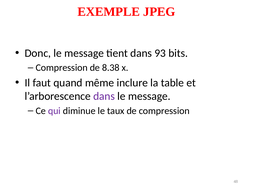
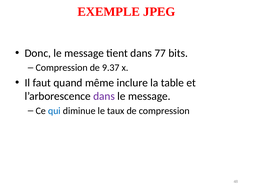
93: 93 -> 77
8.38: 8.38 -> 9.37
qui colour: purple -> blue
